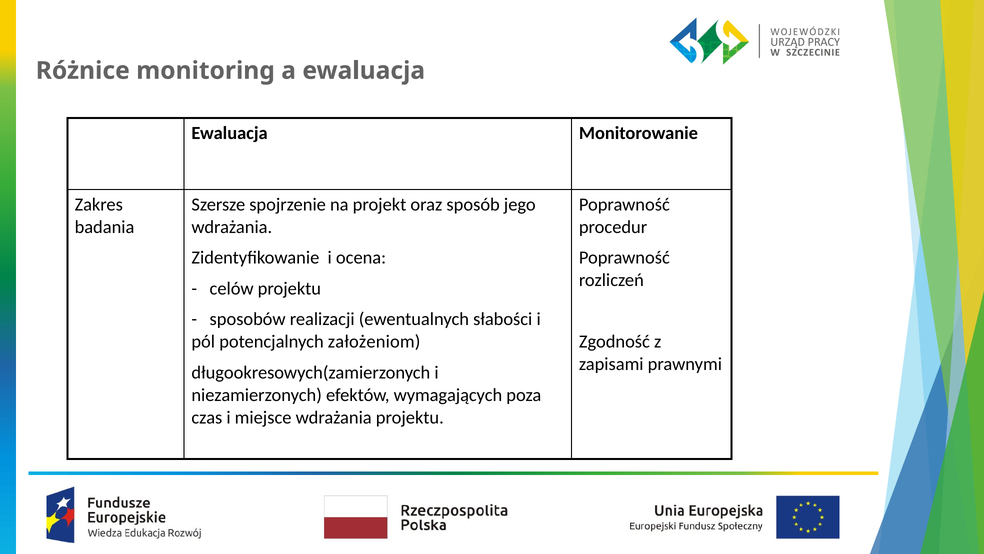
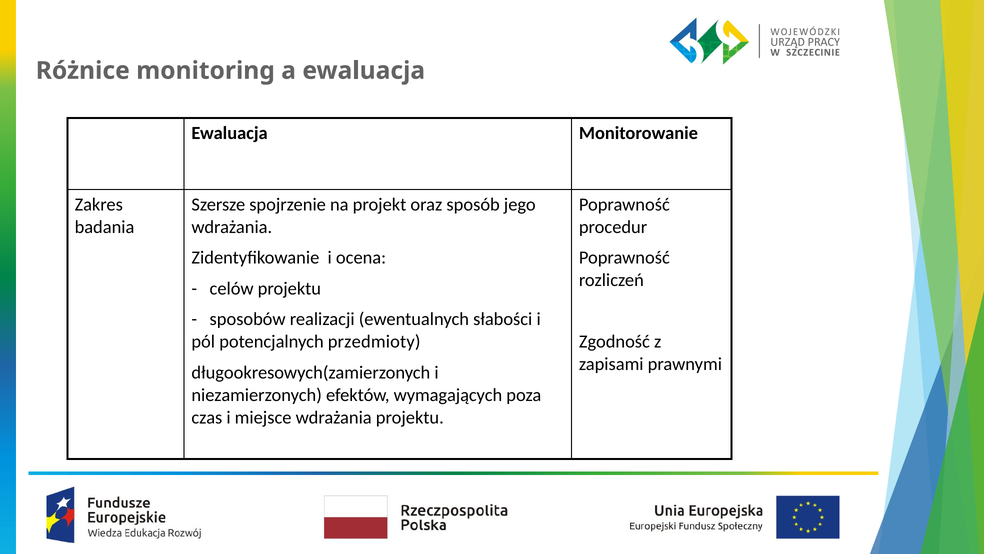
założeniom: założeniom -> przedmioty
